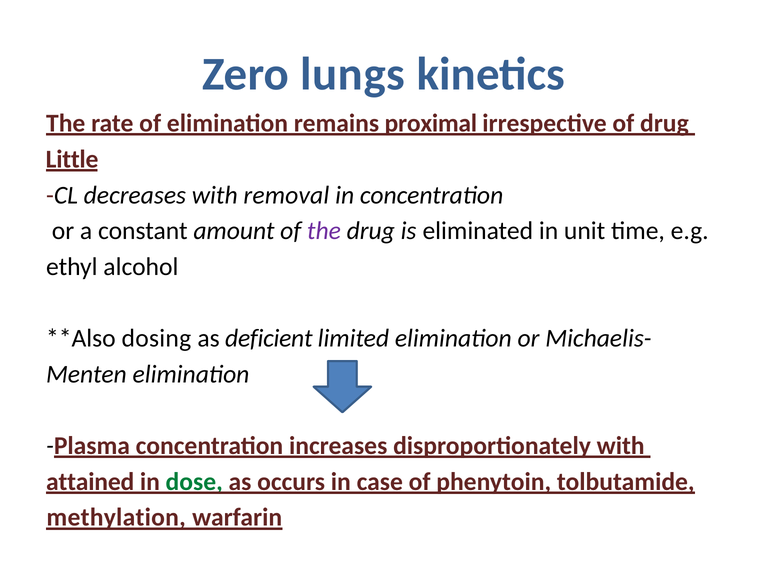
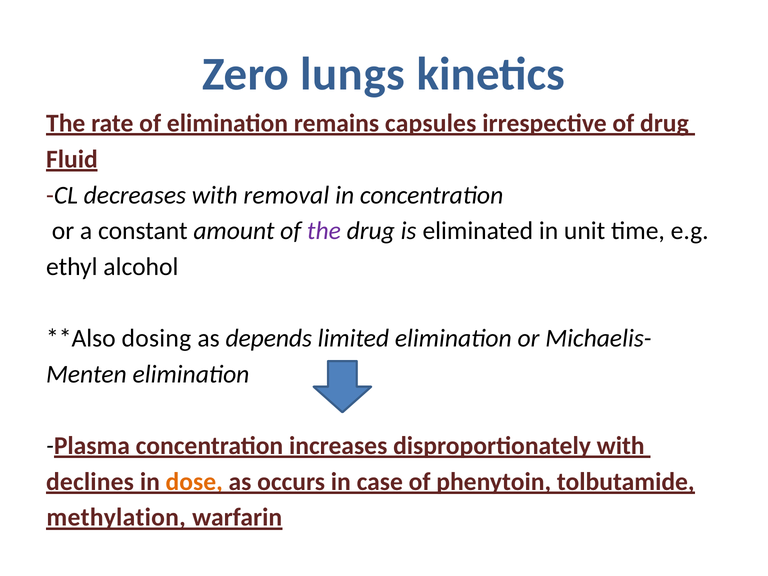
proximal: proximal -> capsules
Little: Little -> Fluid
deficient: deficient -> depends
attained: attained -> declines
dose colour: green -> orange
